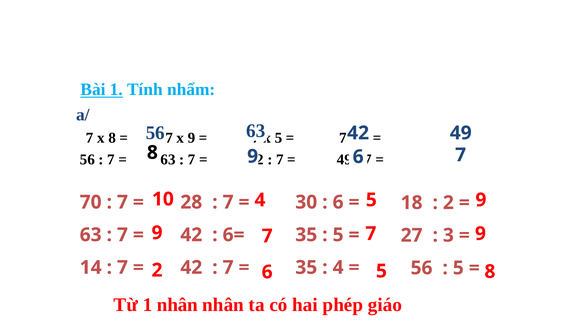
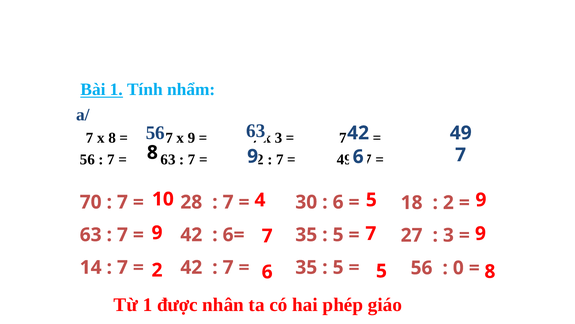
5 at (278, 138): 5 -> 3
4 at (338, 267): 4 -> 5
5 at (458, 267): 5 -> 0
1 nhân: nhân -> được
